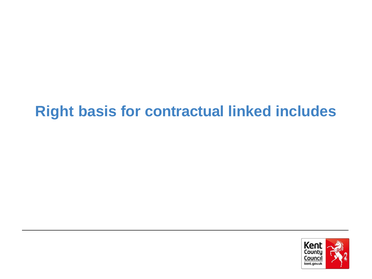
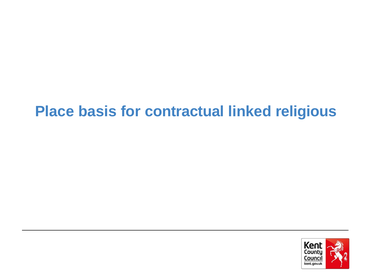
Right: Right -> Place
includes: includes -> religious
